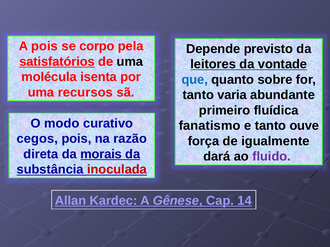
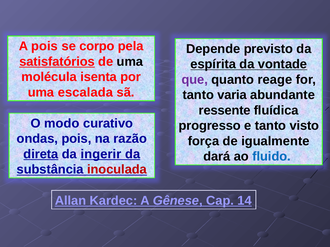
leitores: leitores -> espírita
que colour: blue -> purple
sobre: sobre -> reage
recursos: recursos -> escalada
primeiro: primeiro -> ressente
fanatismo: fanatismo -> progresso
ouve: ouve -> visto
cegos: cegos -> ondas
direta underline: none -> present
morais: morais -> ingerir
fluido colour: purple -> blue
